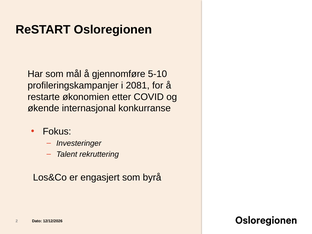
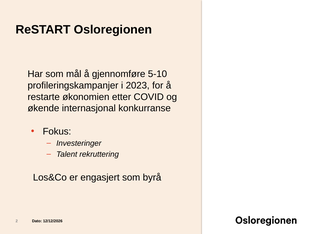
2081: 2081 -> 2023
